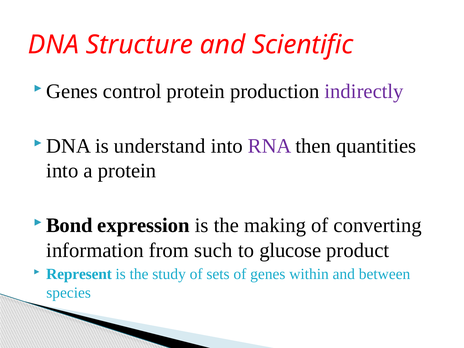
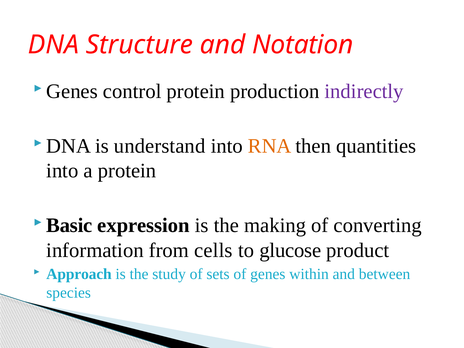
Scientific: Scientific -> Notation
RNA colour: purple -> orange
Bond: Bond -> Basic
such: such -> cells
Represent: Represent -> Approach
